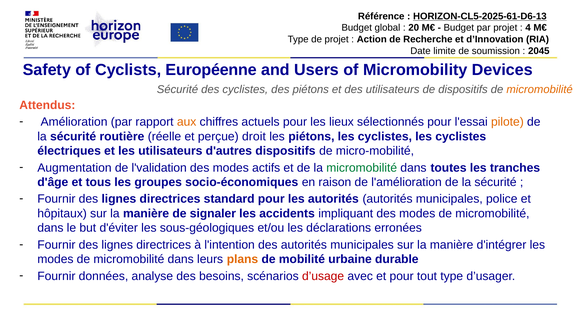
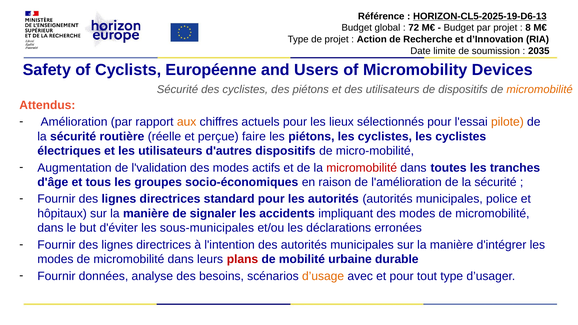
HORIZON-CL5-2025-61-D6-13: HORIZON-CL5-2025-61-D6-13 -> HORIZON-CL5-2025-19-D6-13
20: 20 -> 72
4: 4 -> 8
2045: 2045 -> 2035
droit: droit -> faire
micromobilité at (362, 168) colour: green -> red
sous-géologiques: sous-géologiques -> sous-municipales
plans colour: orange -> red
d’usage colour: red -> orange
